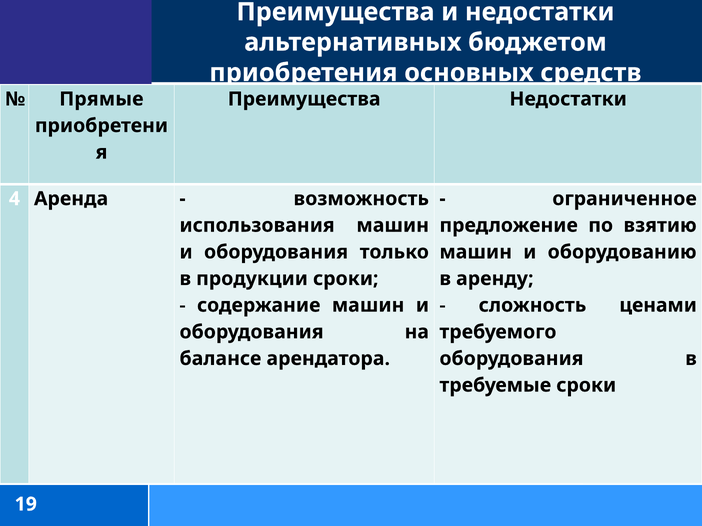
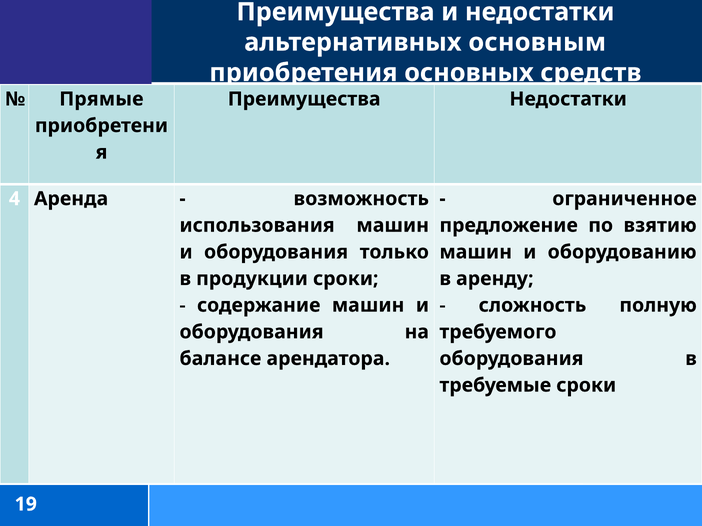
бюджетом: бюджетом -> основным
ценами: ценами -> полную
